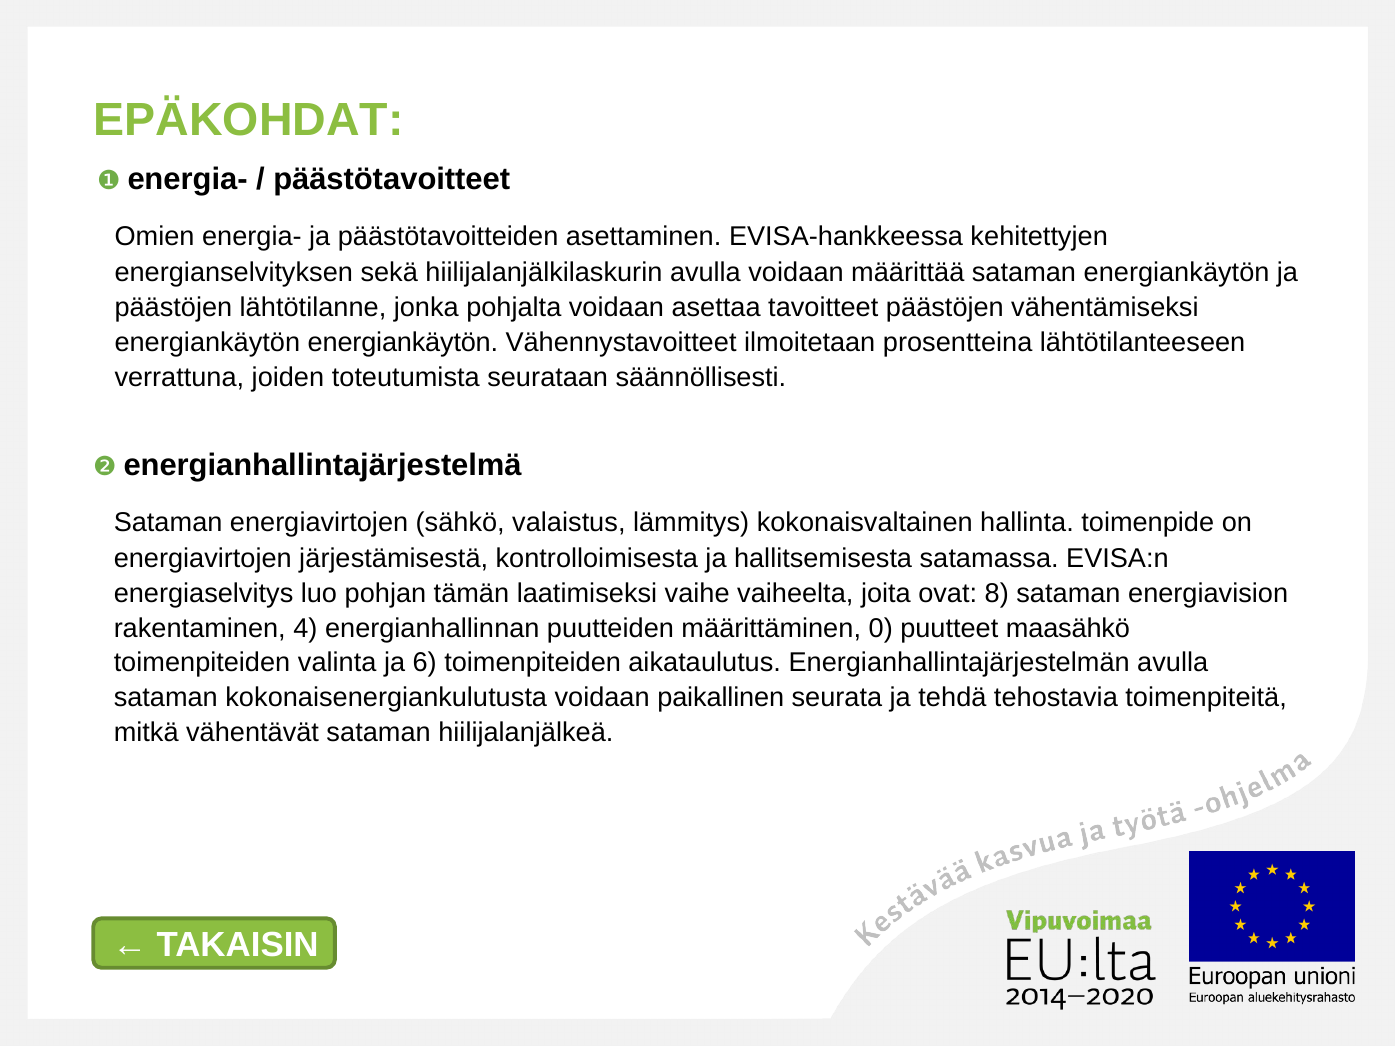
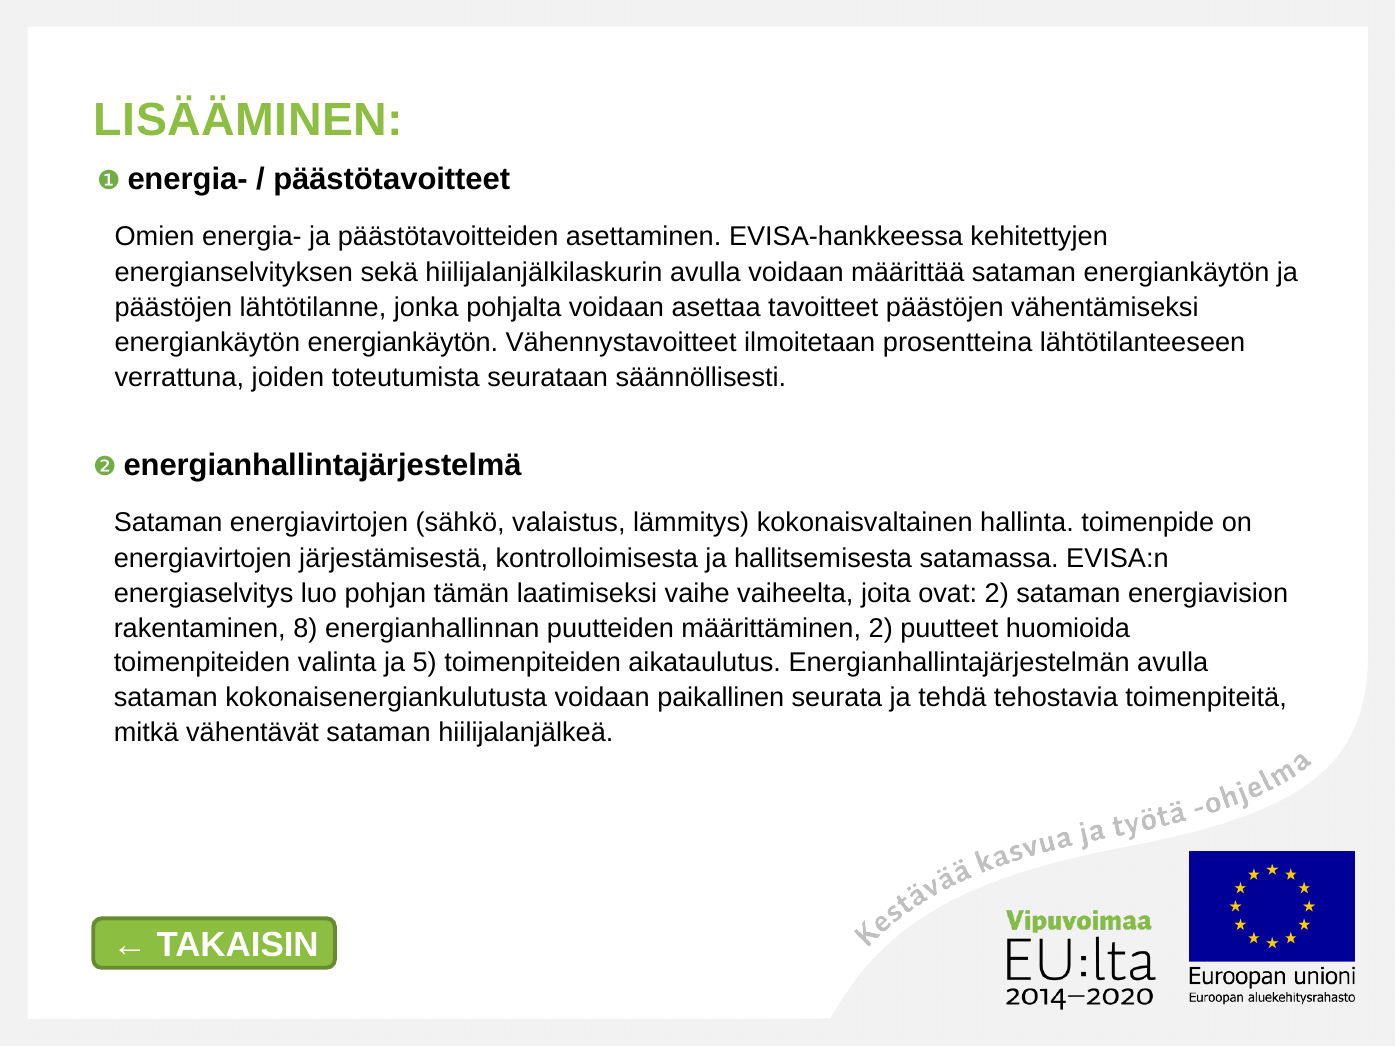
EPÄKOHDAT: EPÄKOHDAT -> LISÄÄMINEN
ovat 8: 8 -> 2
4: 4 -> 8
määrittäminen 0: 0 -> 2
maasähkö: maasähkö -> huomioida
6: 6 -> 5
